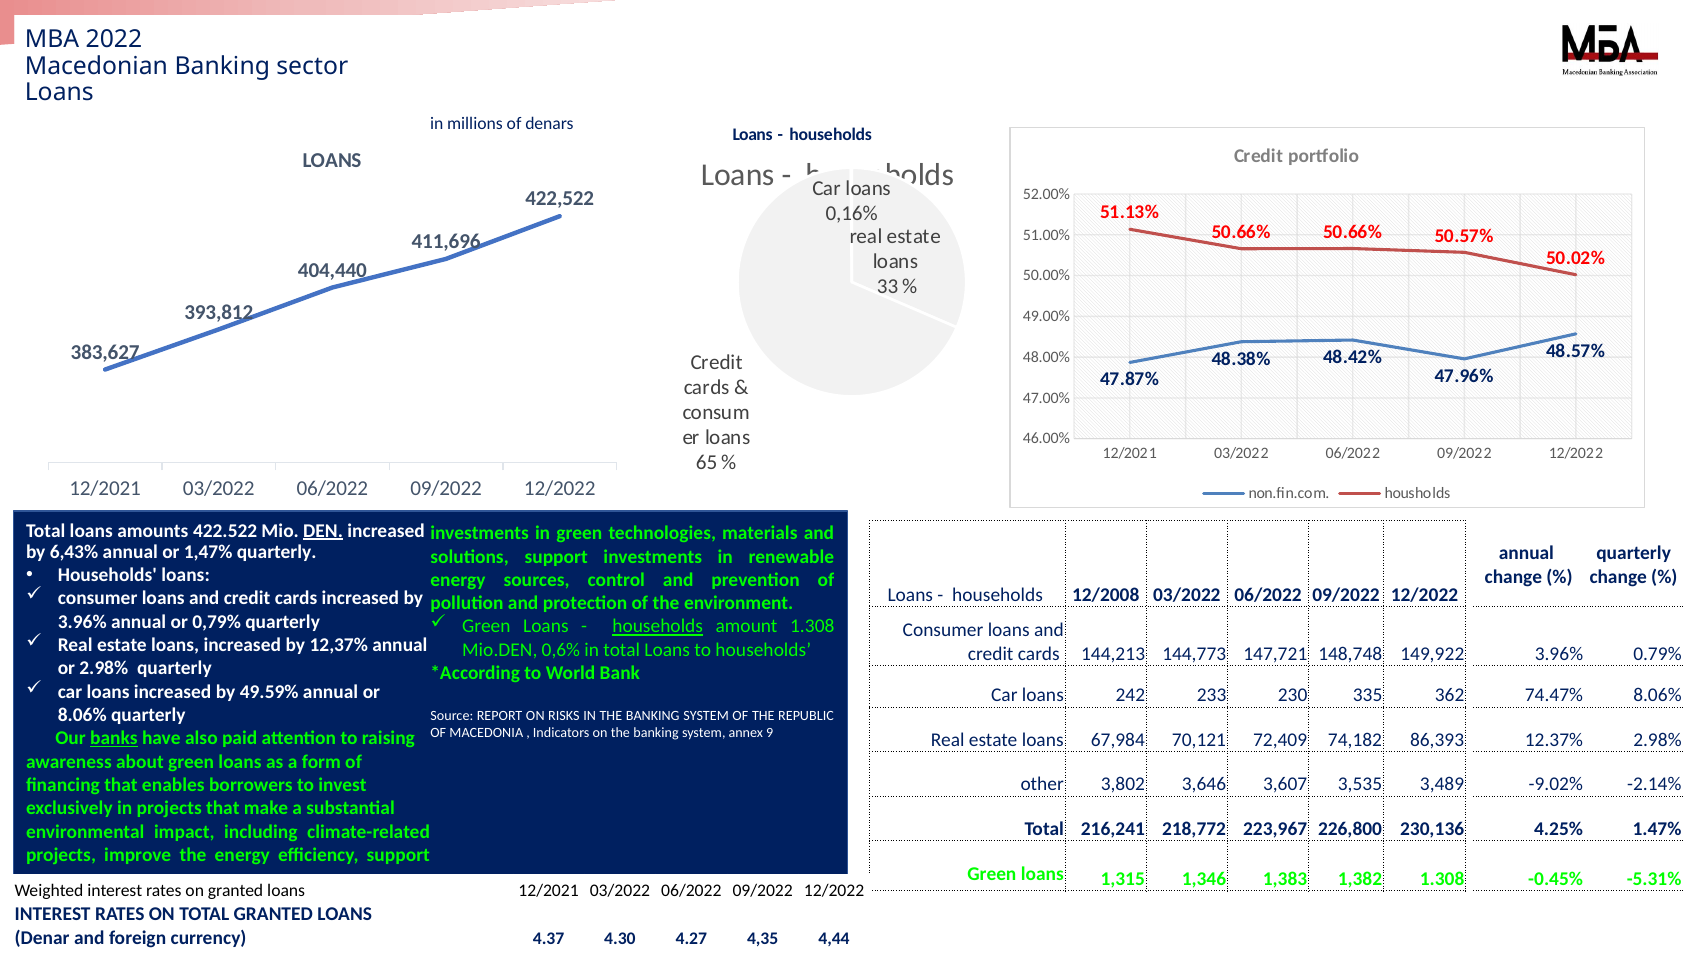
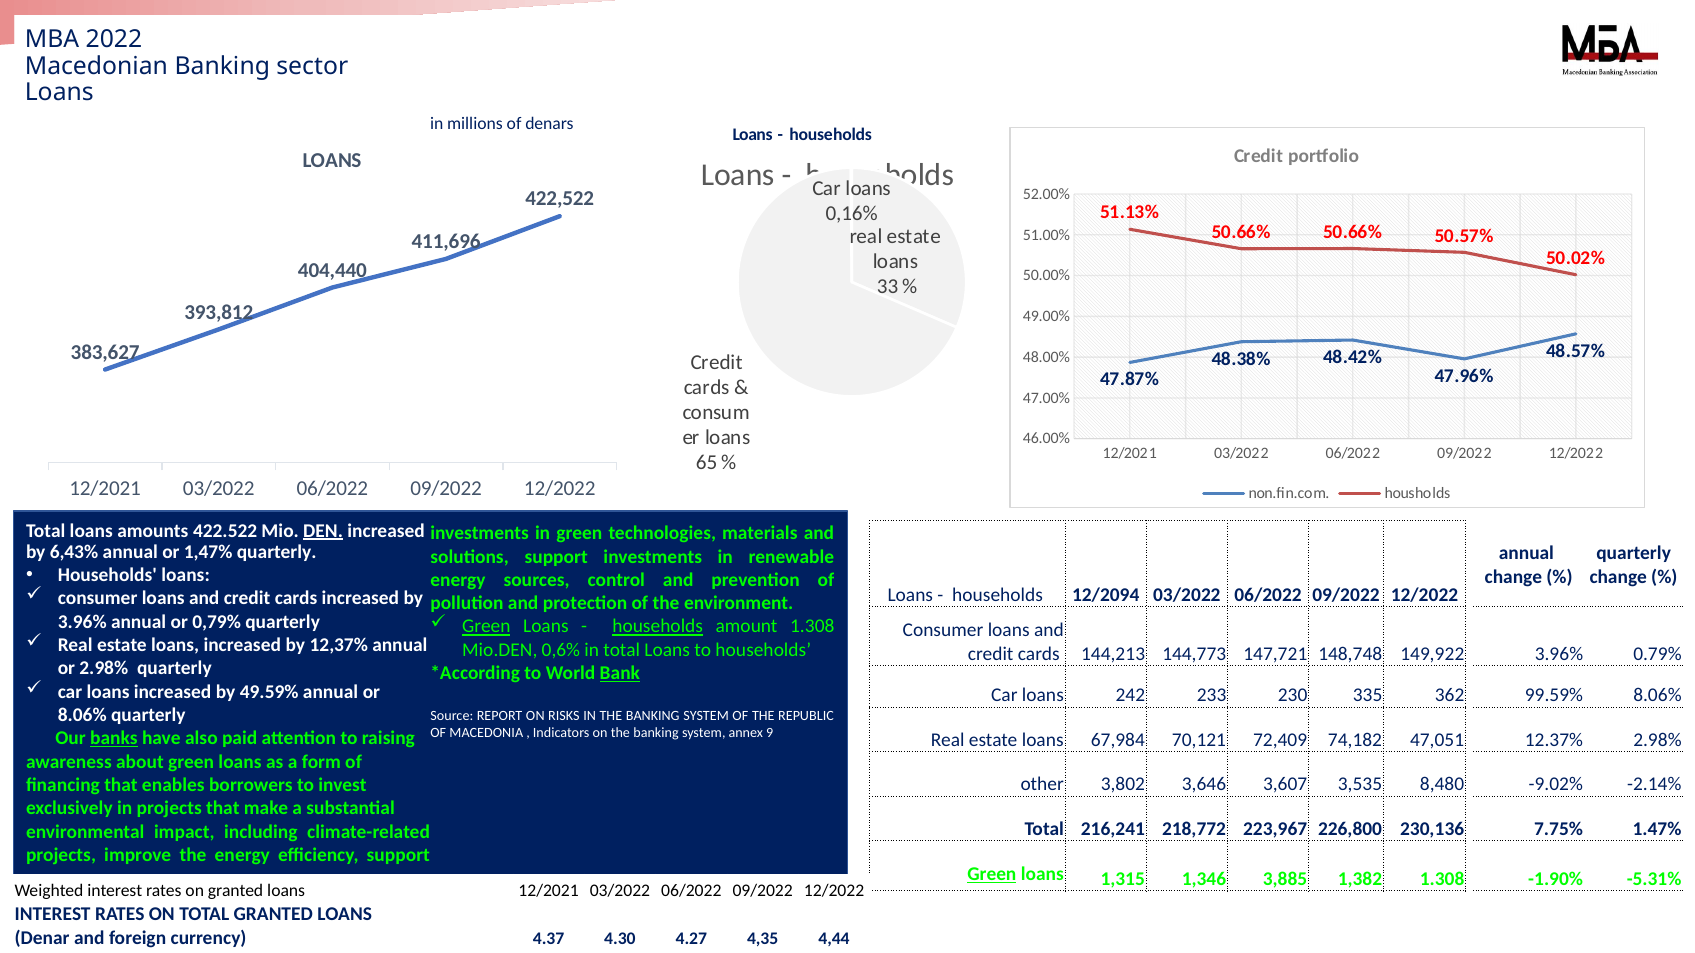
12/2008: 12/2008 -> 12/2094
Green at (486, 627) underline: none -> present
Bank underline: none -> present
74.47%: 74.47% -> 99.59%
86,393: 86,393 -> 47,051
3,489: 3,489 -> 8,480
4.25%: 4.25% -> 7.75%
Green at (992, 875) underline: none -> present
1,383: 1,383 -> 3,885
-0.45%: -0.45% -> -1.90%
